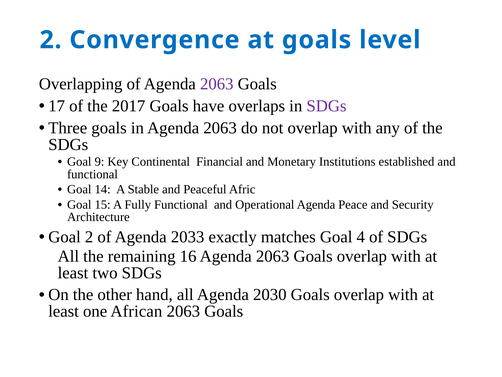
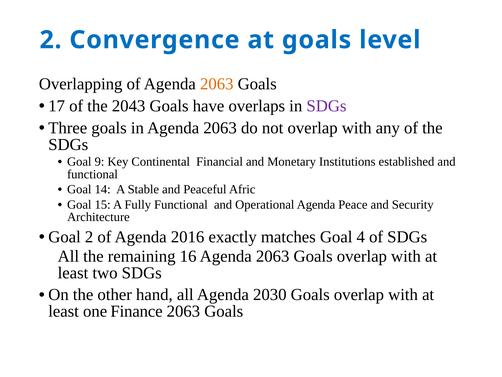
2063 at (217, 84) colour: purple -> orange
2017: 2017 -> 2043
2033: 2033 -> 2016
African: African -> Finance
